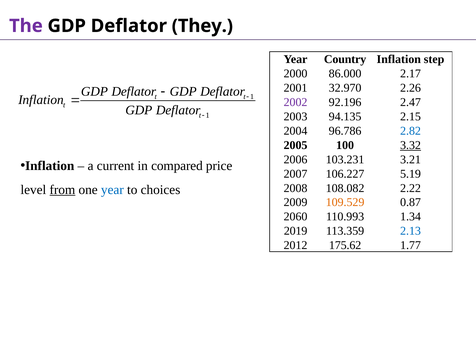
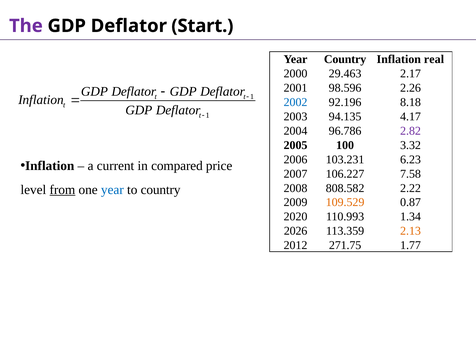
They: They -> Start
step: step -> real
86.000: 86.000 -> 29.463
32.970: 32.970 -> 98.596
2002 colour: purple -> blue
2.47: 2.47 -> 8.18
2.15: 2.15 -> 4.17
2.82 colour: blue -> purple
3.32 underline: present -> none
3.21: 3.21 -> 6.23
5.19: 5.19 -> 7.58
108.082: 108.082 -> 808.582
to choices: choices -> country
2060: 2060 -> 2020
2019: 2019 -> 2026
2.13 colour: blue -> orange
175.62: 175.62 -> 271.75
